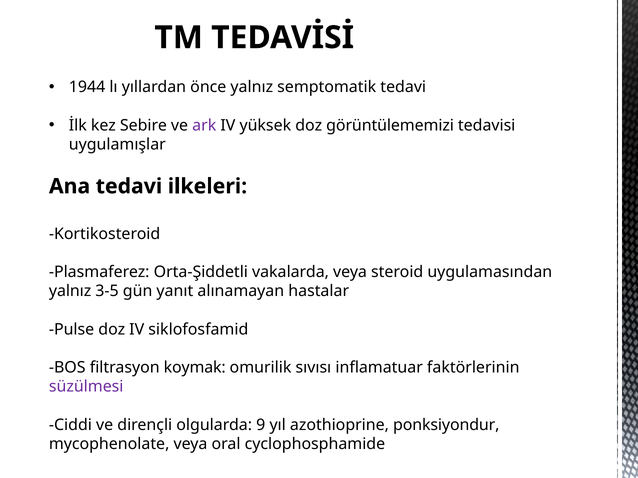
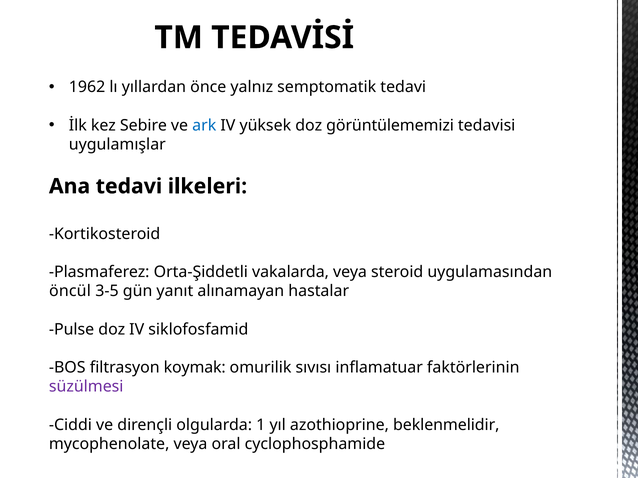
1944: 1944 -> 1962
ark colour: purple -> blue
yalnız at (70, 291): yalnız -> öncül
9: 9 -> 1
ponksiyondur: ponksiyondur -> beklenmelidir
